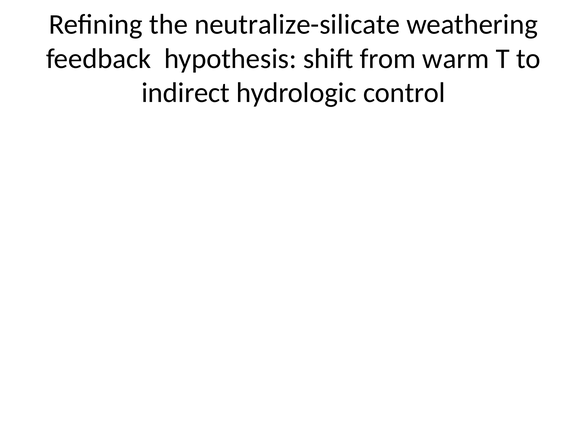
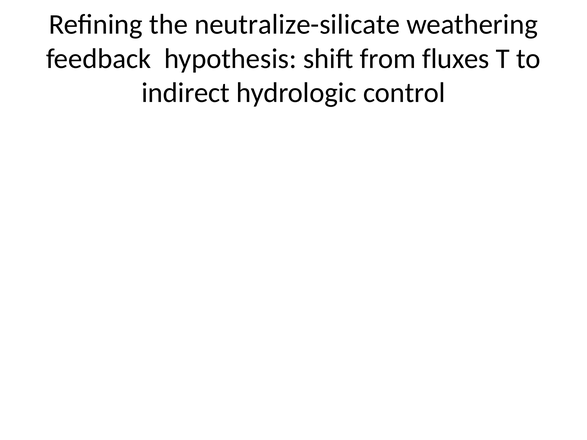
warm: warm -> fluxes
